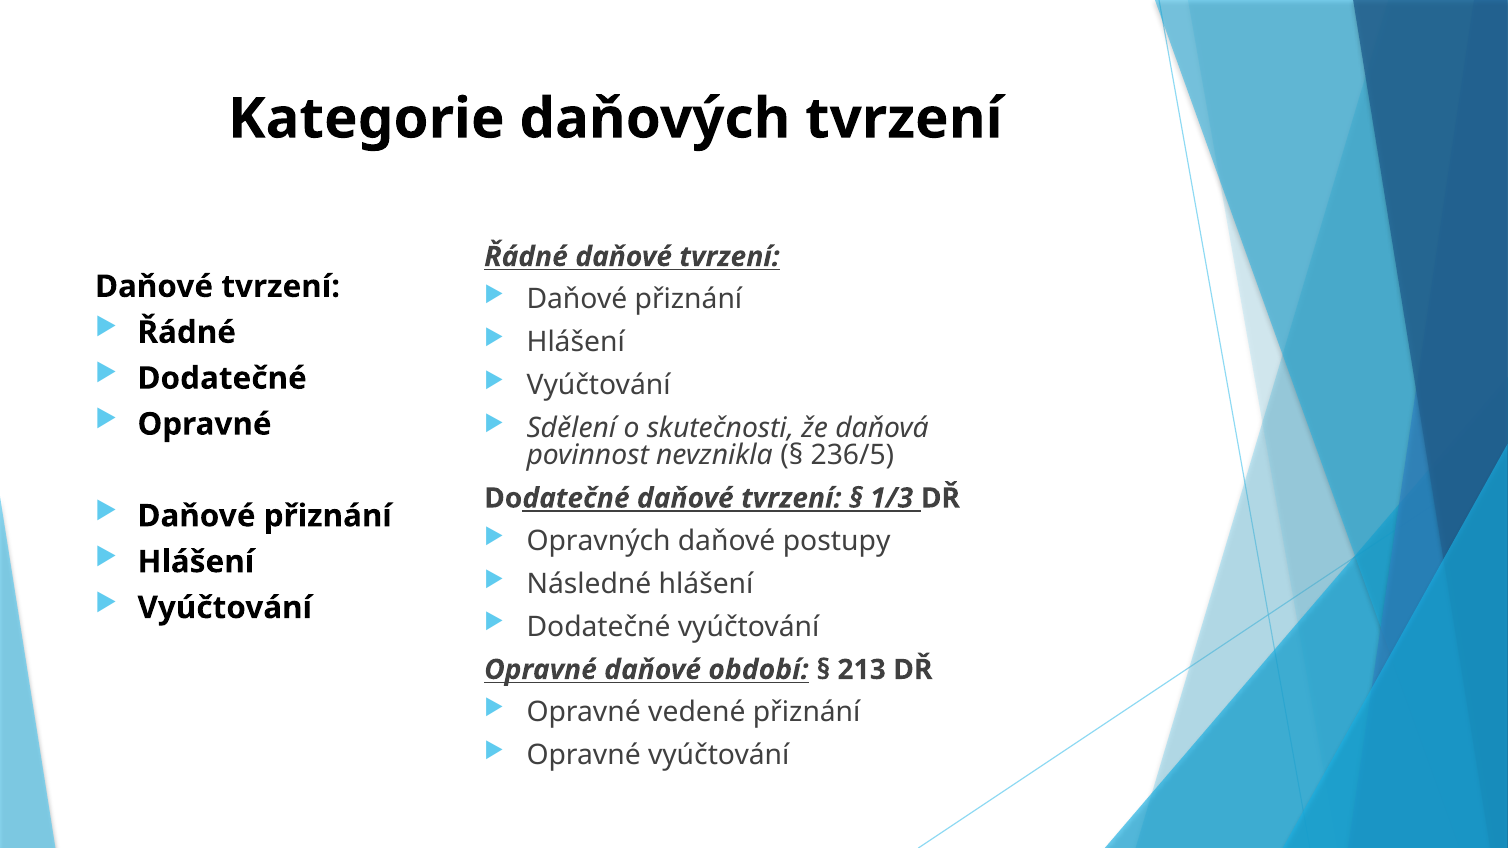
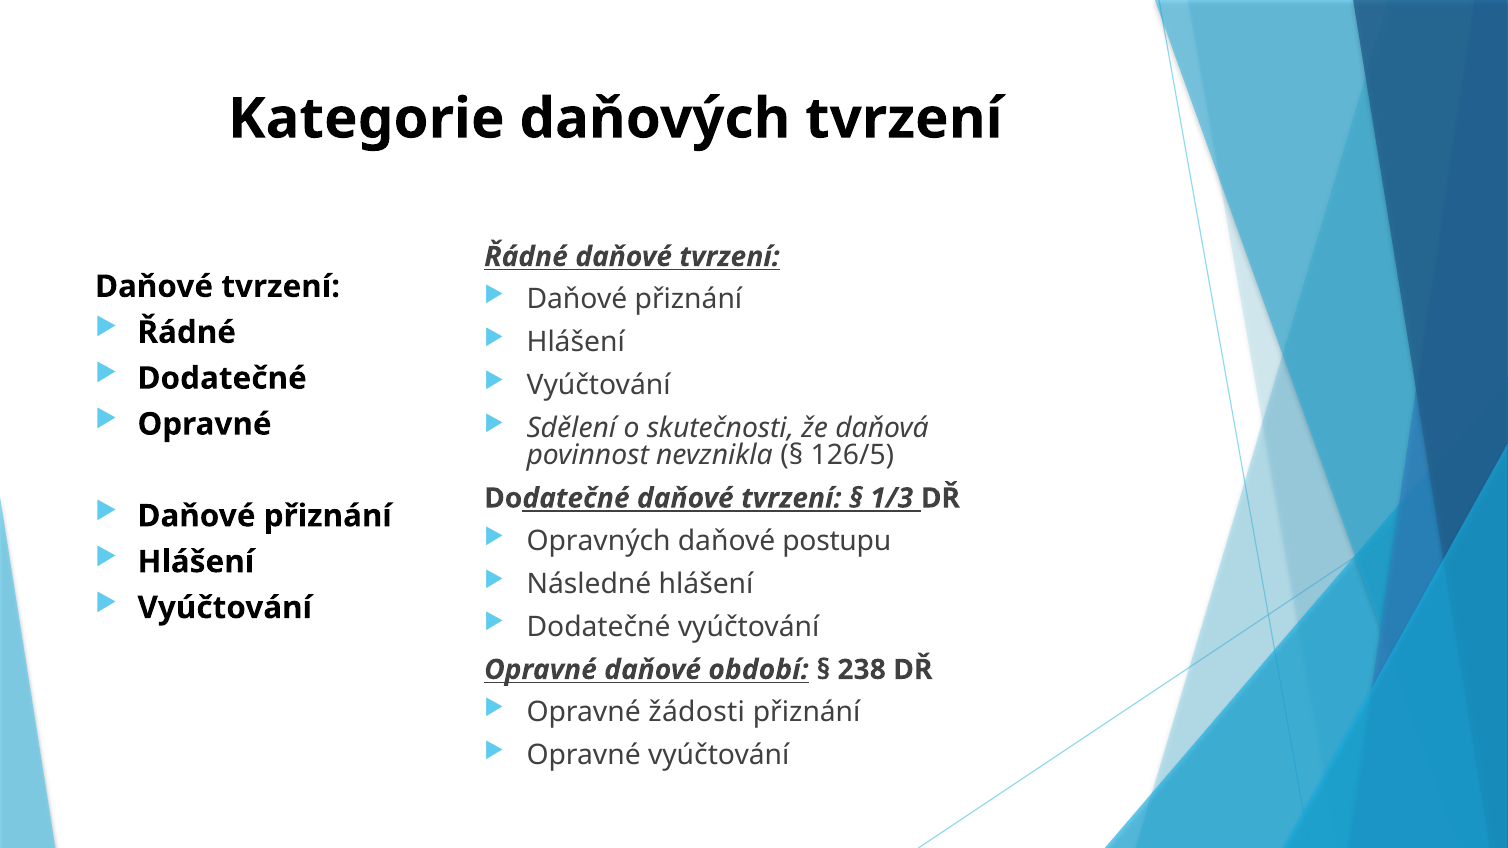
236/5: 236/5 -> 126/5
postupy: postupy -> postupu
213: 213 -> 238
vedené: vedené -> žádosti
